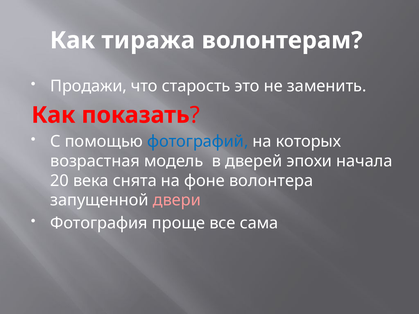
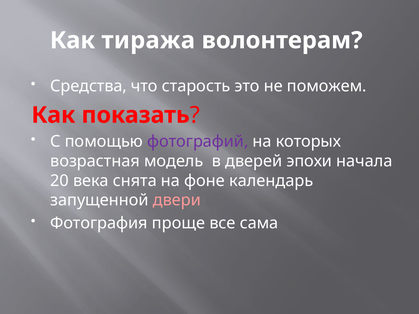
Продажи: Продажи -> Средства
заменить: заменить -> поможем
фотографий colour: blue -> purple
волонтера: волонтера -> календарь
